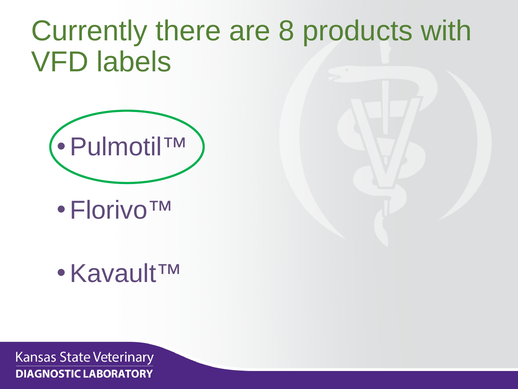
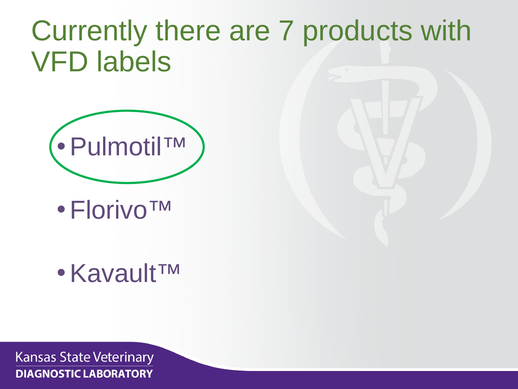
8: 8 -> 7
